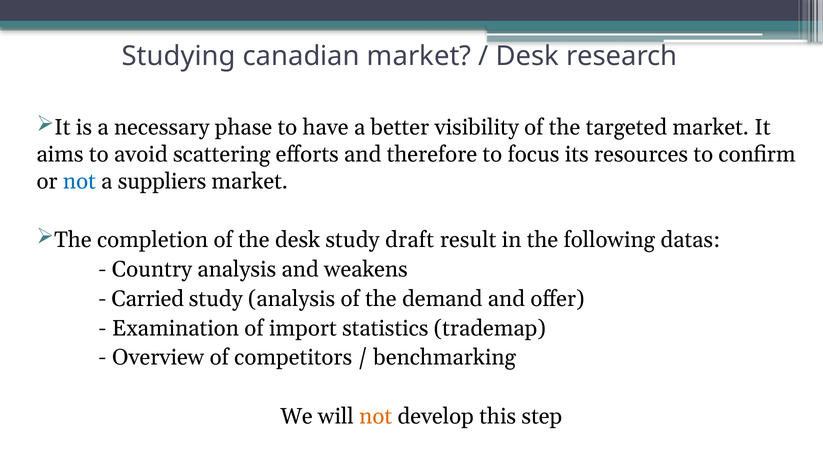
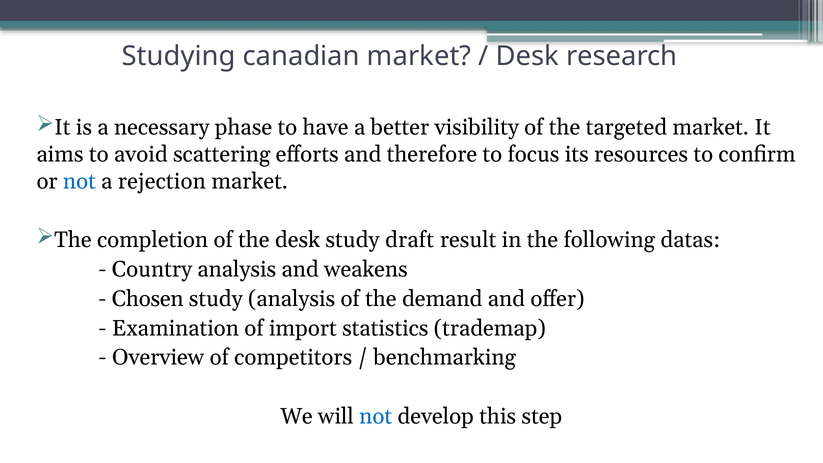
suppliers: suppliers -> rejection
Carried: Carried -> Chosen
not at (376, 416) colour: orange -> blue
